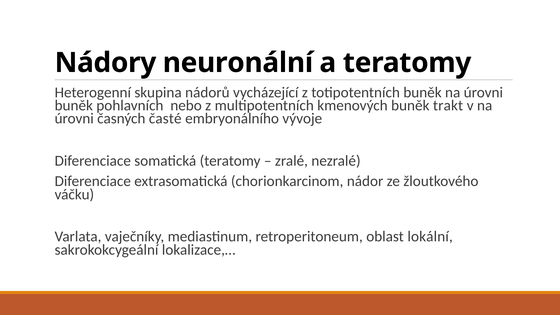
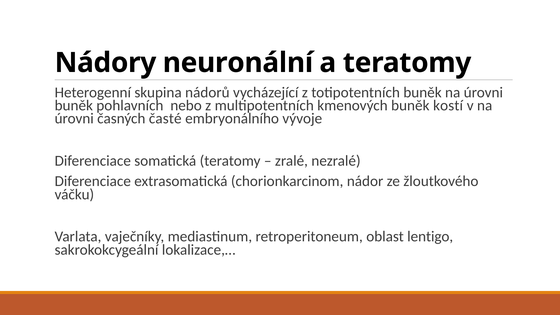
trakt: trakt -> kostí
lokální: lokální -> lentigo
